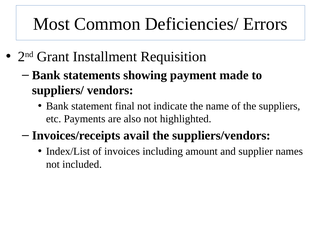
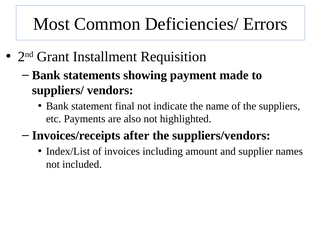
avail: avail -> after
